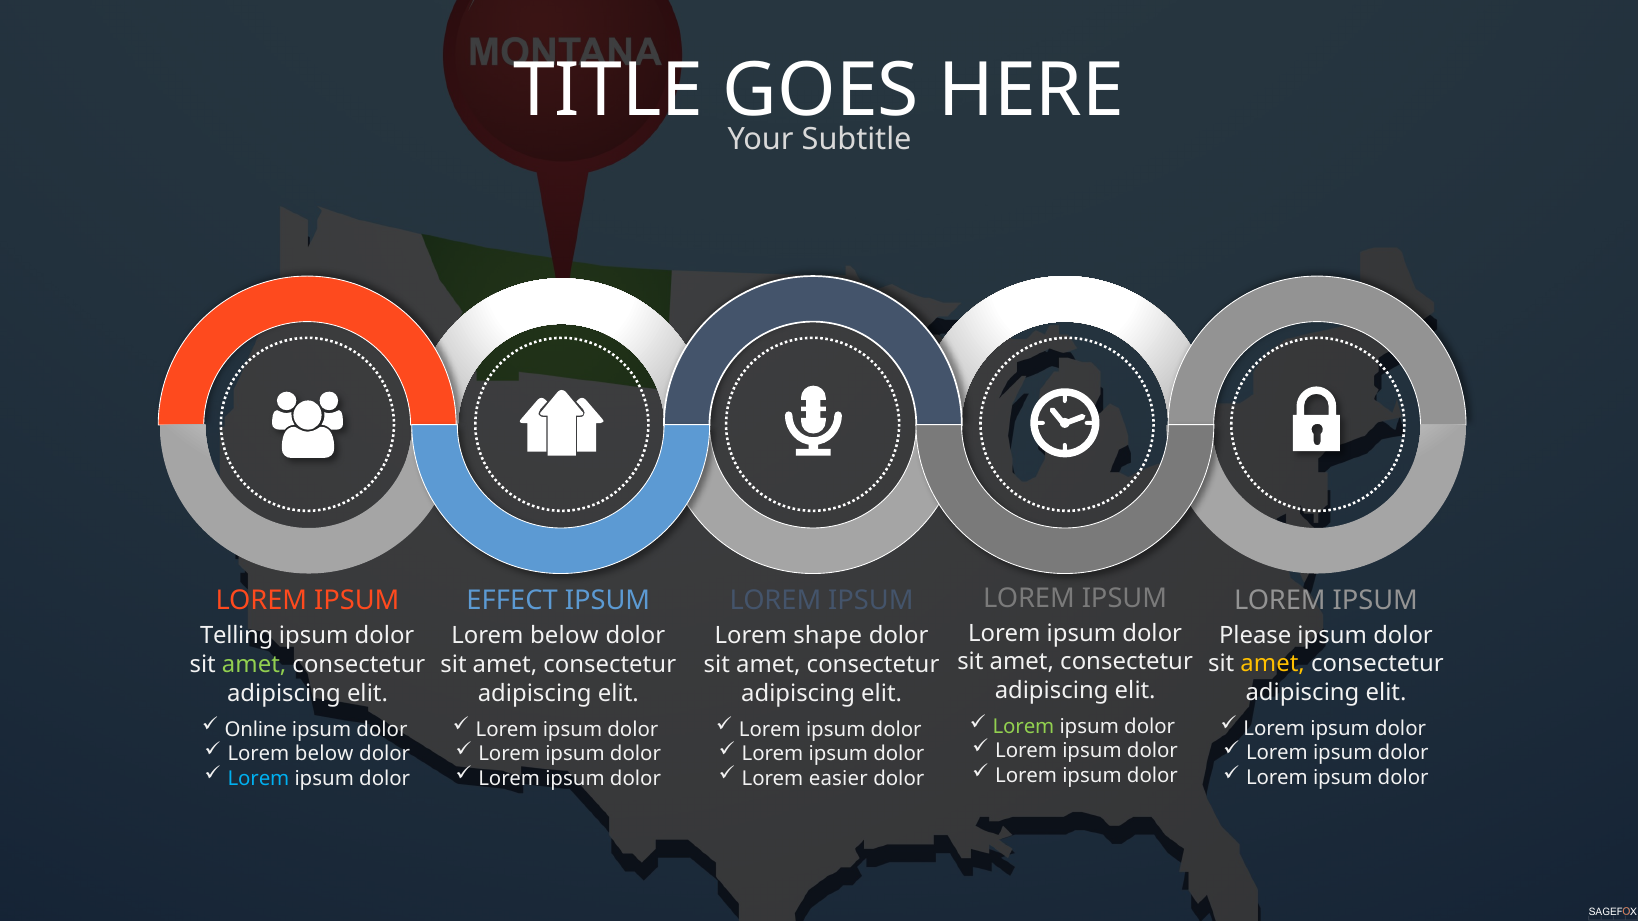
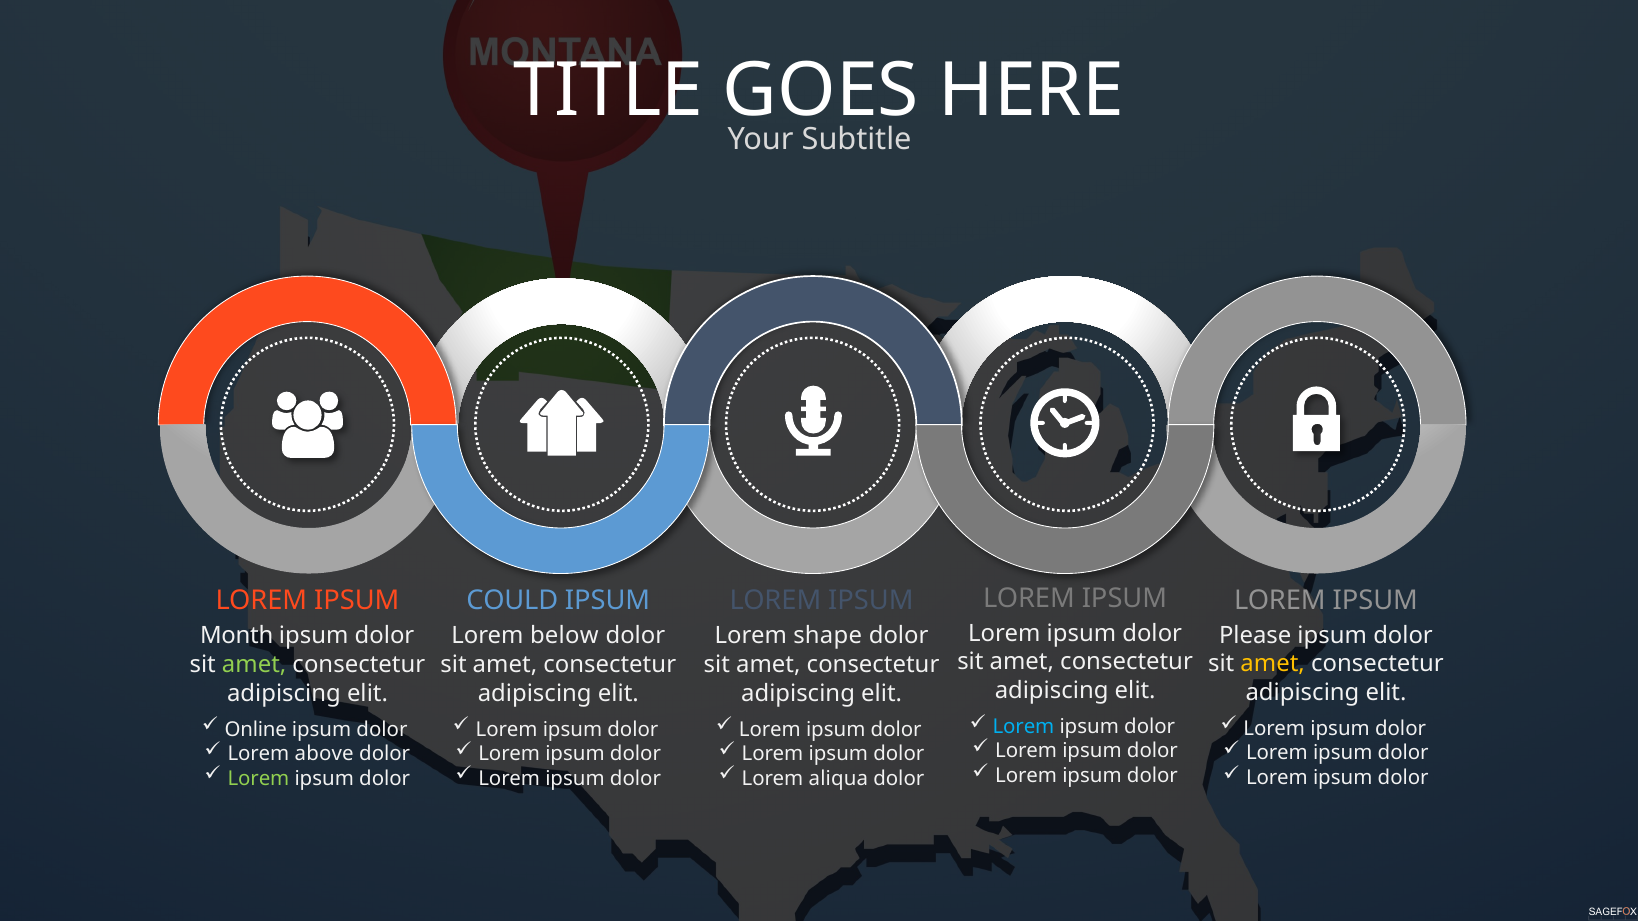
EFFECT: EFFECT -> COULD
Telling: Telling -> Month
Lorem at (1023, 727) colour: light green -> light blue
below at (324, 754): below -> above
Lorem at (258, 779) colour: light blue -> light green
easier: easier -> aliqua
